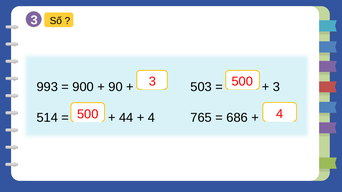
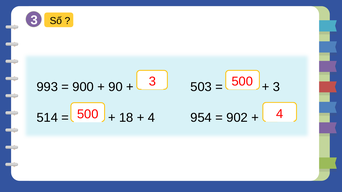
44: 44 -> 18
765: 765 -> 954
686: 686 -> 902
